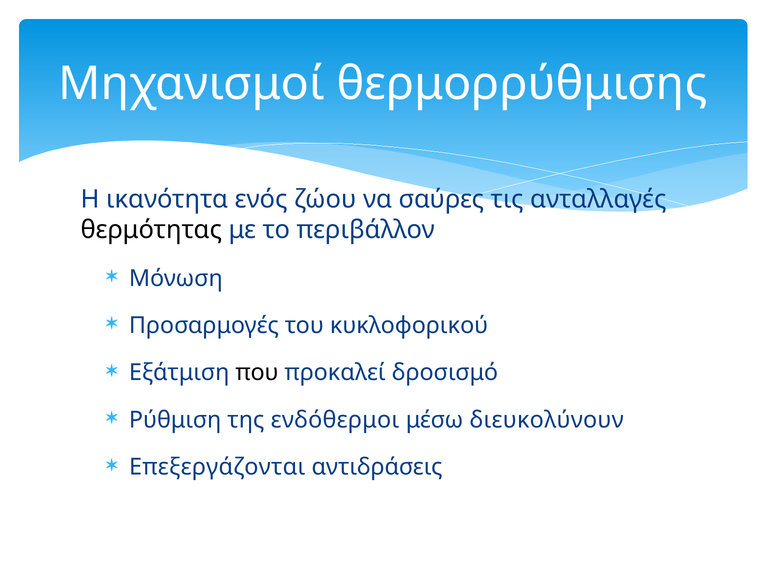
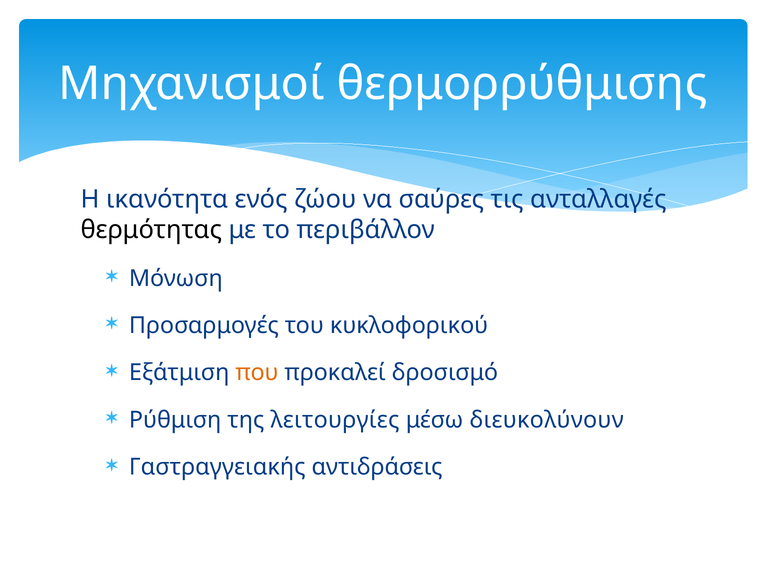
που colour: black -> orange
ενδόθερμοι: ενδόθερμοι -> λειτουργίες
Επεξεργάζονται: Επεξεργάζονται -> Γαστραγγειακής
